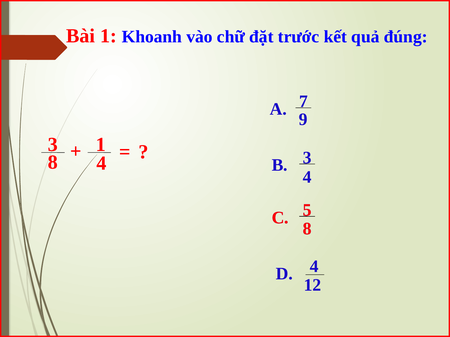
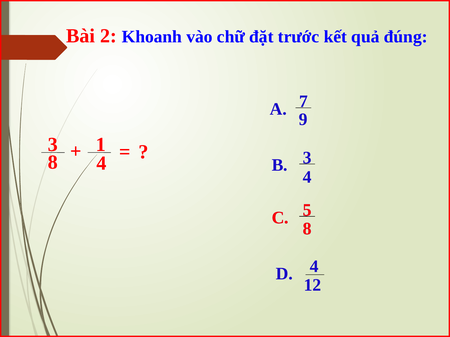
Bài 1: 1 -> 2
